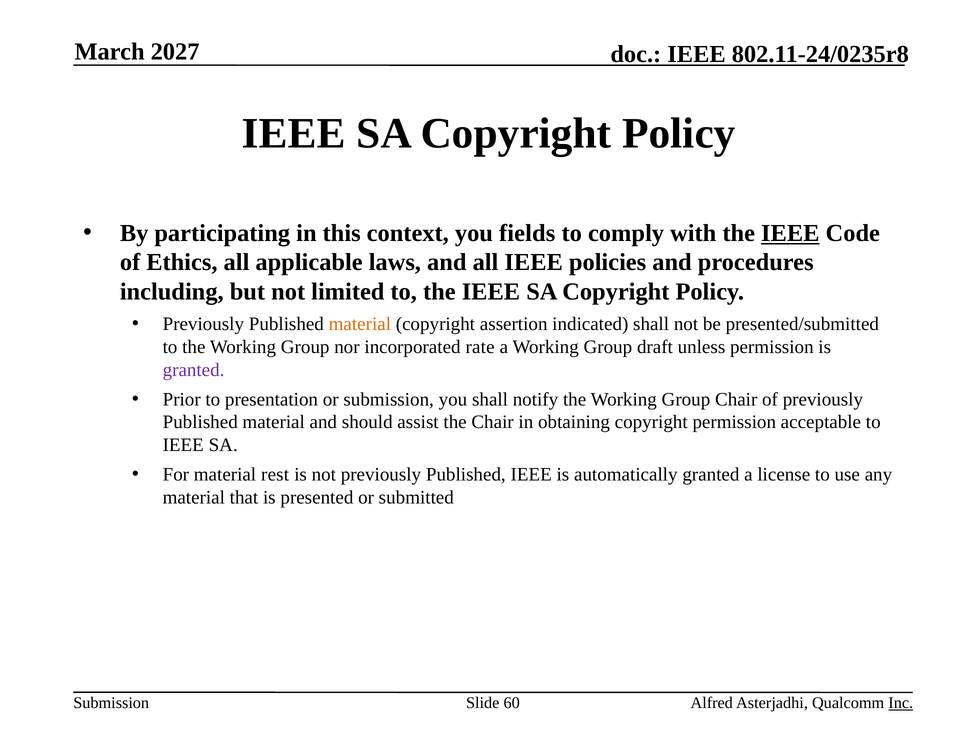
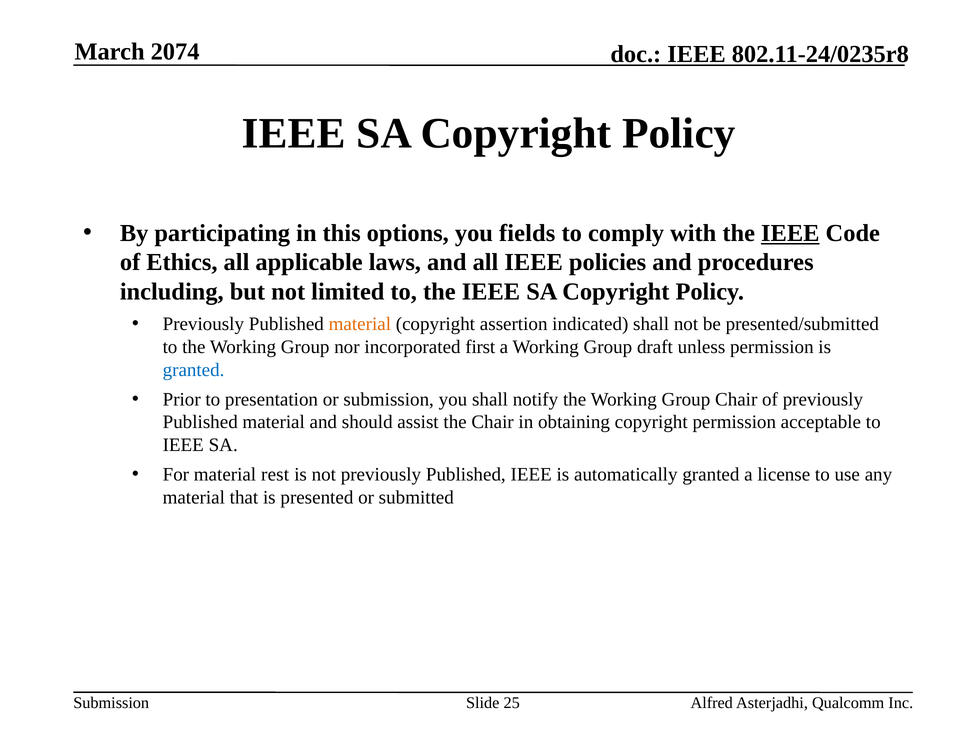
2027: 2027 -> 2074
context: context -> options
rate: rate -> first
granted at (194, 370) colour: purple -> blue
60: 60 -> 25
Inc underline: present -> none
